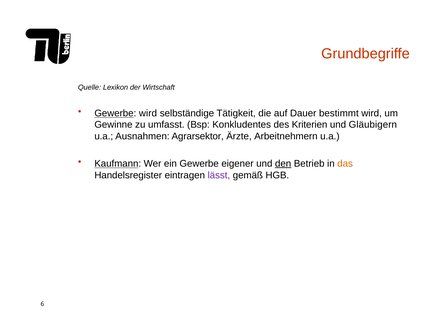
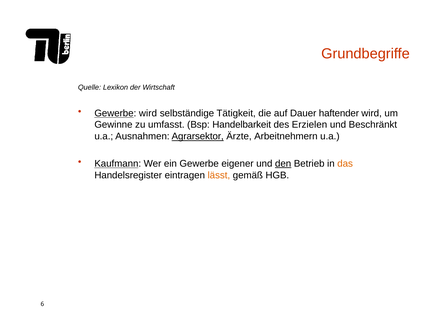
bestimmt: bestimmt -> haftender
Konkludentes: Konkludentes -> Handelbarkeit
Kriterien: Kriterien -> Erzielen
Gläubigern: Gläubigern -> Beschränkt
Agrarsektor underline: none -> present
lässt colour: purple -> orange
